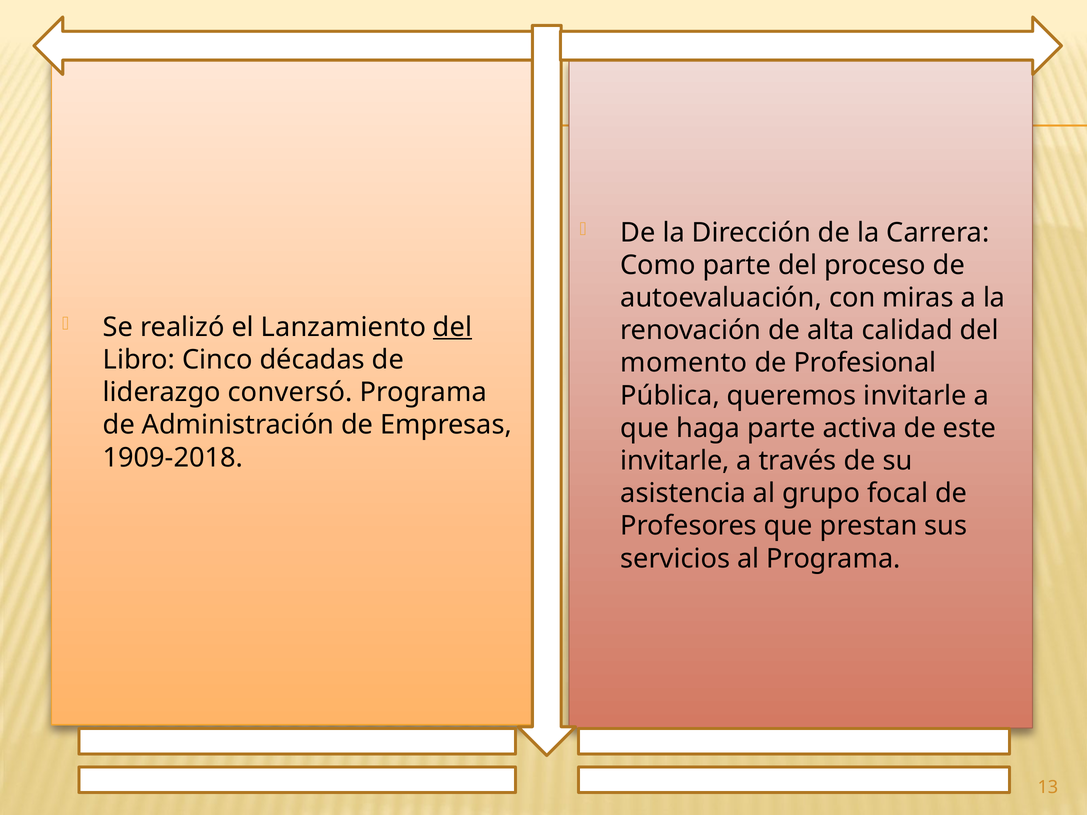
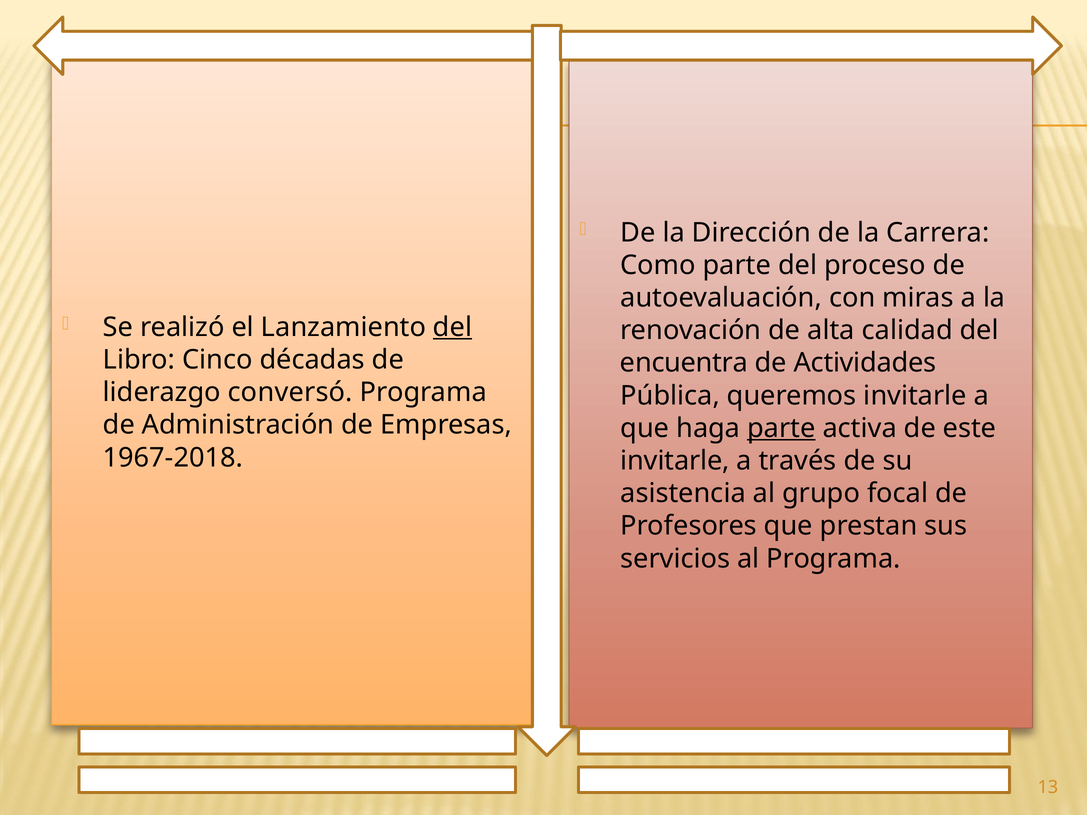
momento: momento -> encuentra
Profesional: Profesional -> Actividades
parte at (781, 428) underline: none -> present
1909-2018: 1909-2018 -> 1967-2018
